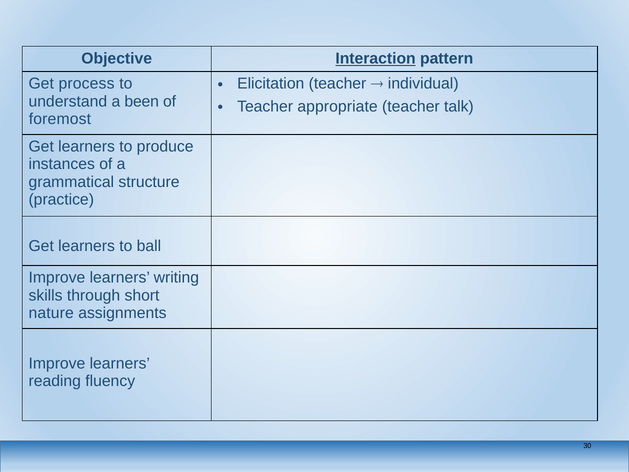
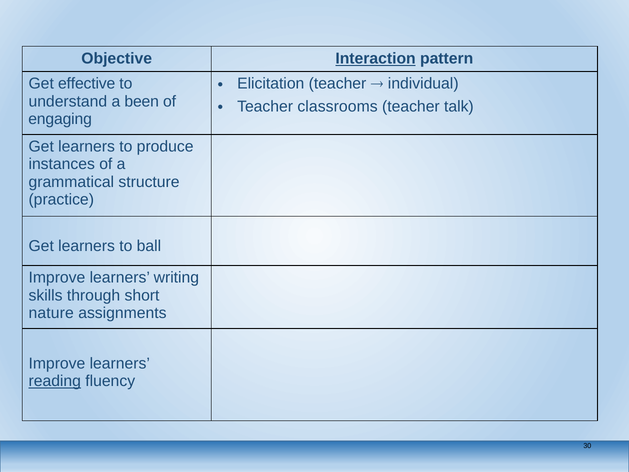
process: process -> effective
appropriate: appropriate -> classrooms
foremost: foremost -> engaging
reading underline: none -> present
